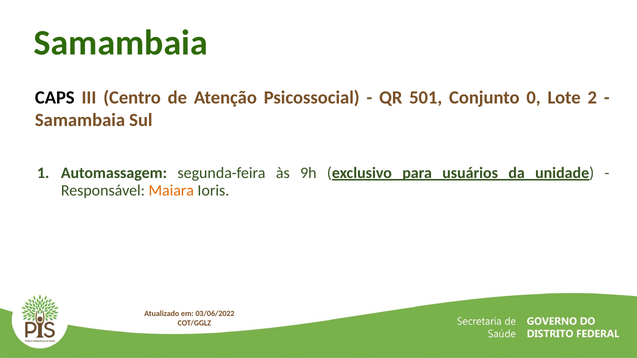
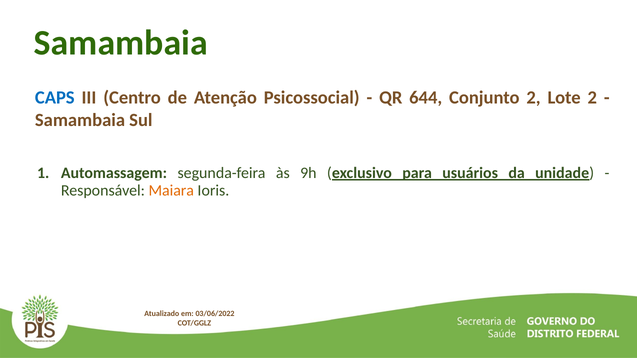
CAPS colour: black -> blue
501: 501 -> 644
Conjunto 0: 0 -> 2
